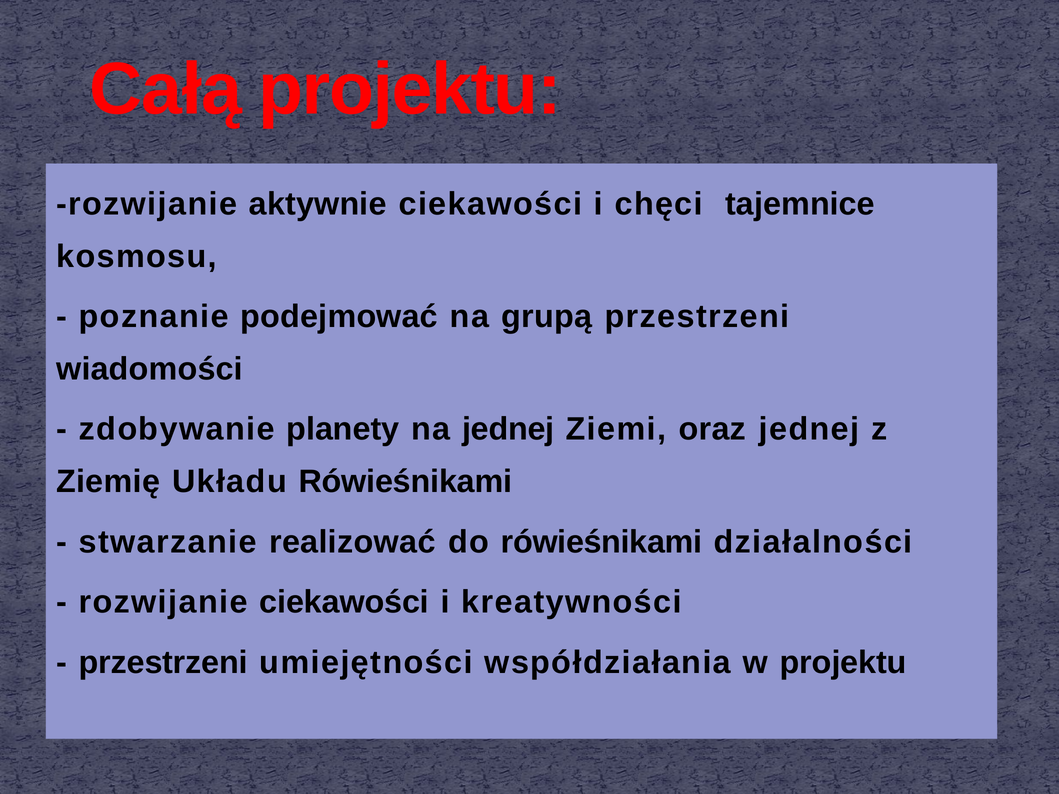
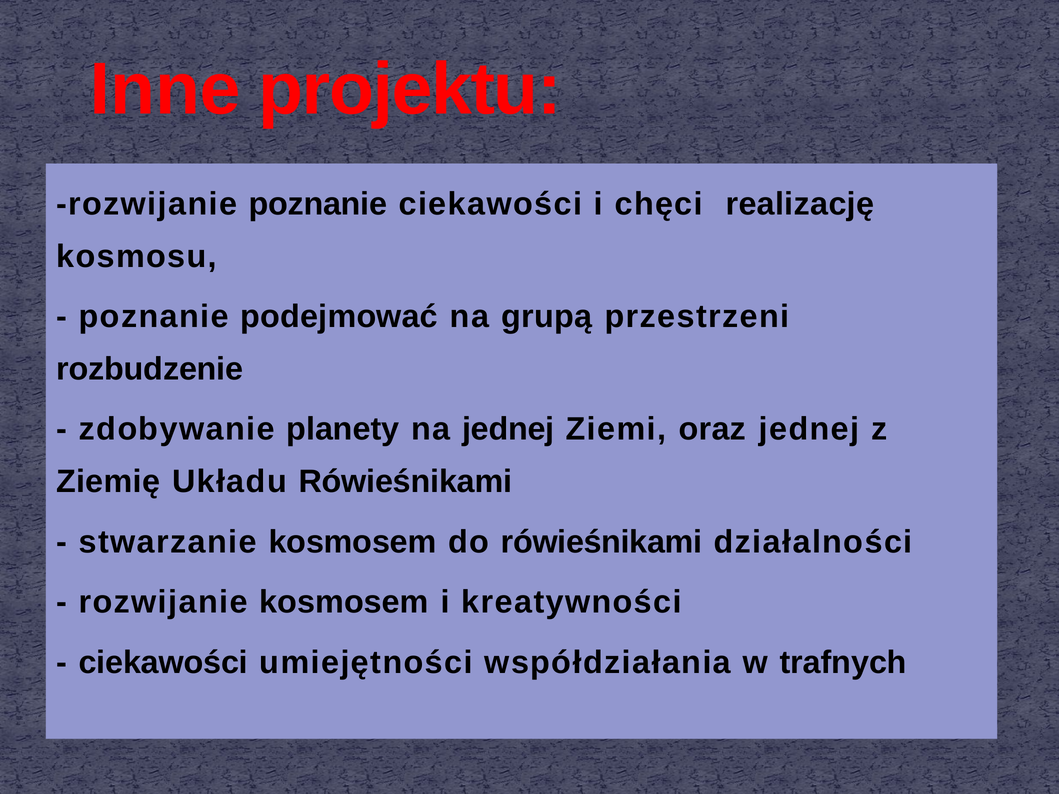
Całą: Całą -> Inne
rozwijanie aktywnie: aktywnie -> poznanie
tajemnice: tajemnice -> realizację
wiadomości: wiadomości -> rozbudzenie
stwarzanie realizować: realizować -> kosmosem
rozwijanie ciekawości: ciekawości -> kosmosem
przestrzeni at (163, 663): przestrzeni -> ciekawości
w projektu: projektu -> trafnych
